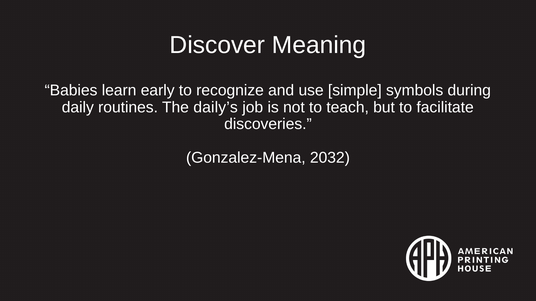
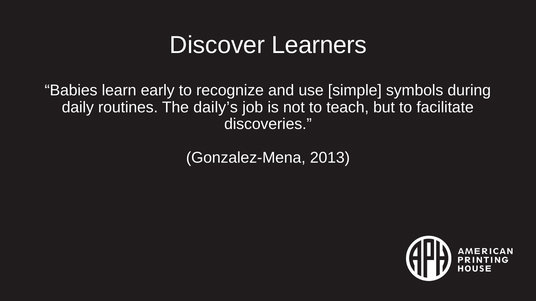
Meaning: Meaning -> Learners
2032: 2032 -> 2013
